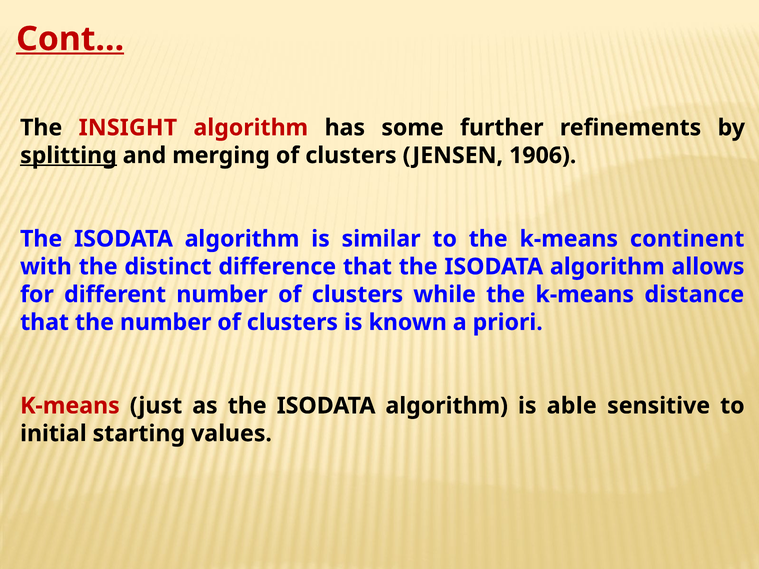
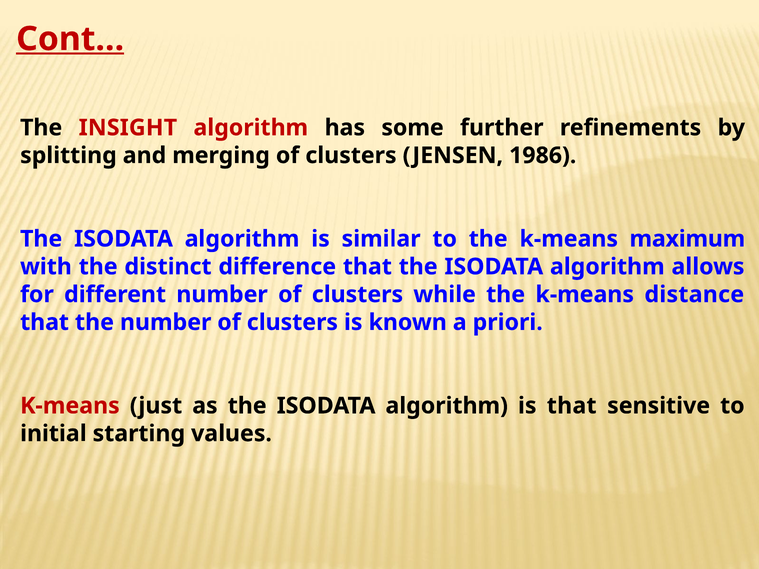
splitting underline: present -> none
1906: 1906 -> 1986
continent: continent -> maximum
is able: able -> that
